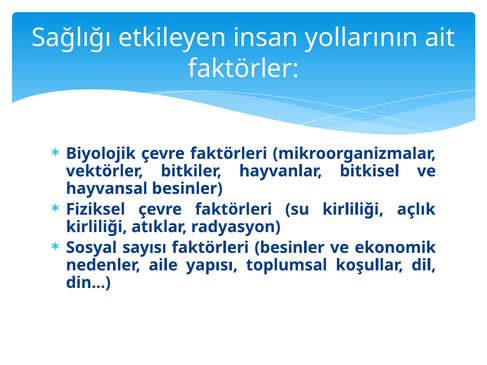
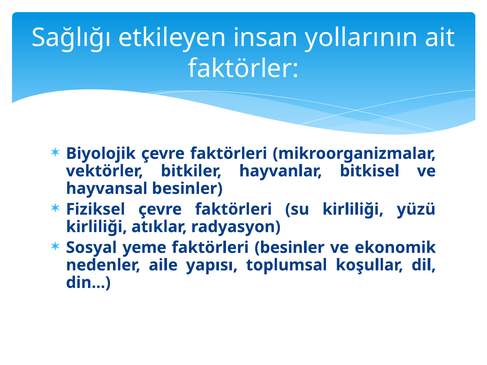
açlık: açlık -> yüzü
sayısı: sayısı -> yeme
